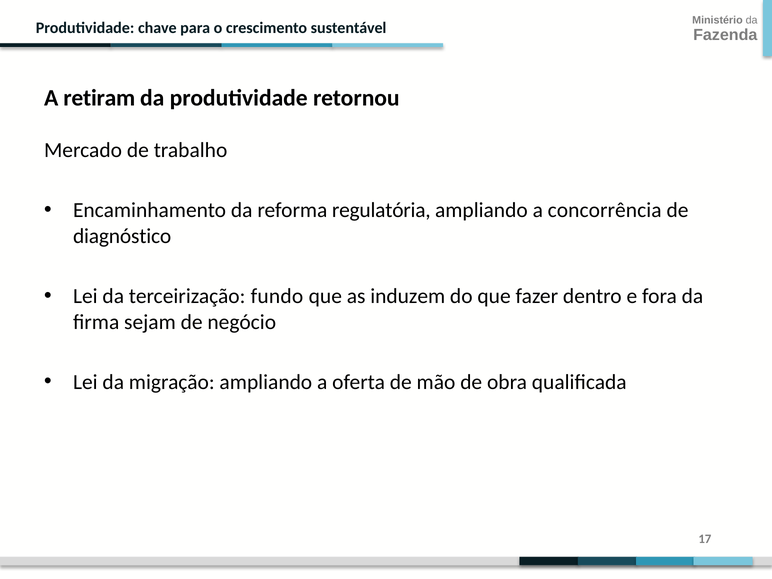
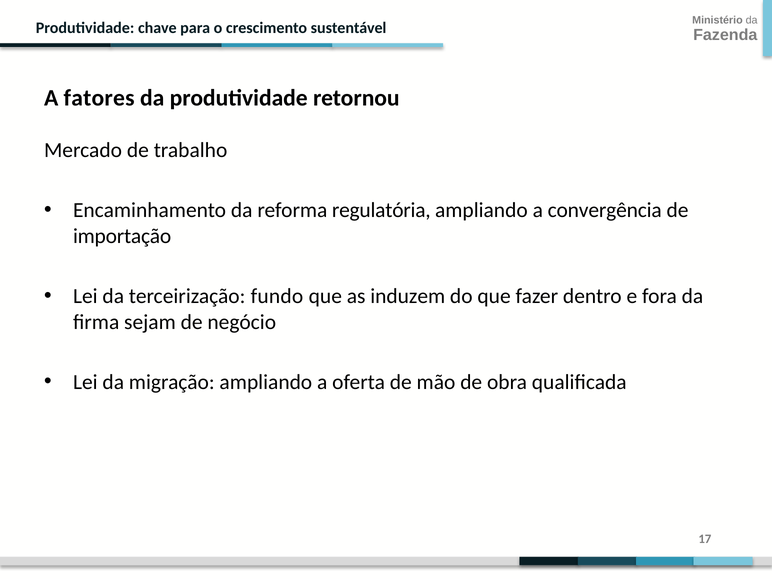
retiram: retiram -> fatores
concorrência: concorrência -> convergência
diagnóstico: diagnóstico -> importação
